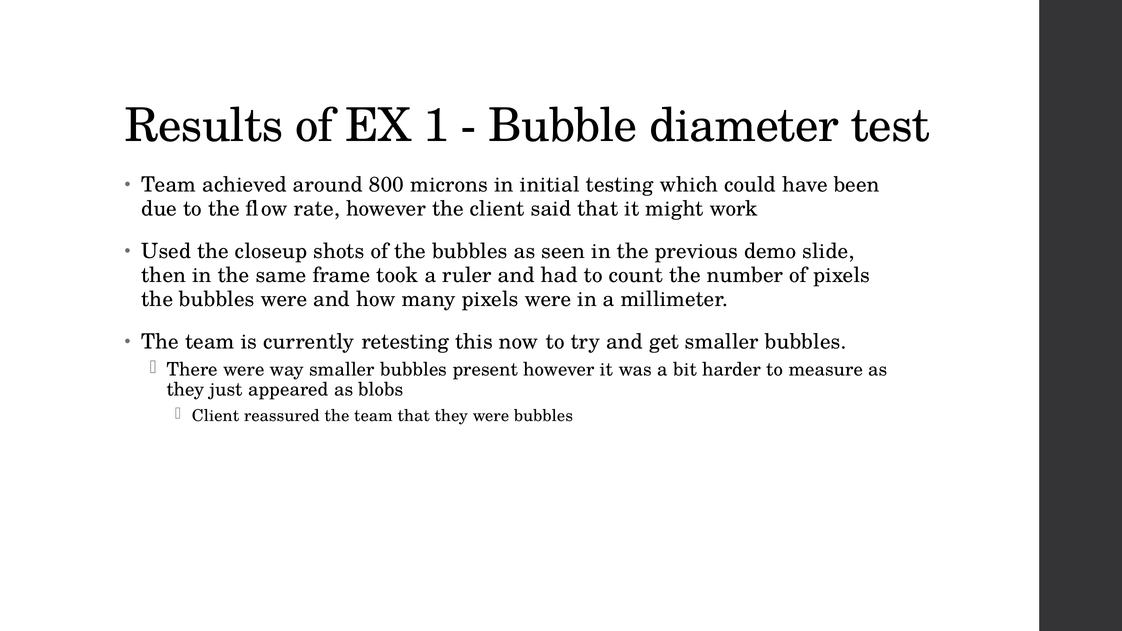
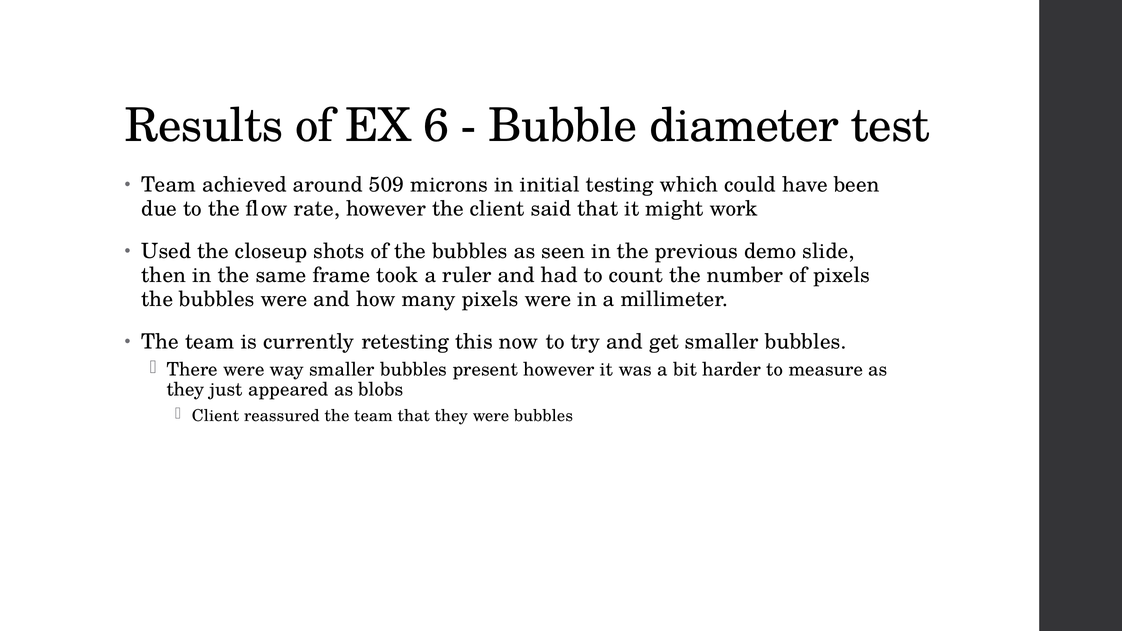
1: 1 -> 6
800: 800 -> 509
